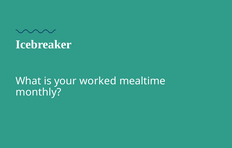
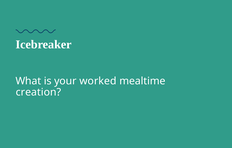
monthly: monthly -> creation
